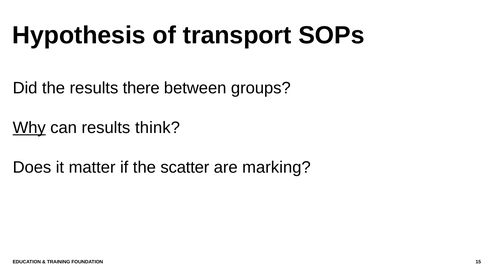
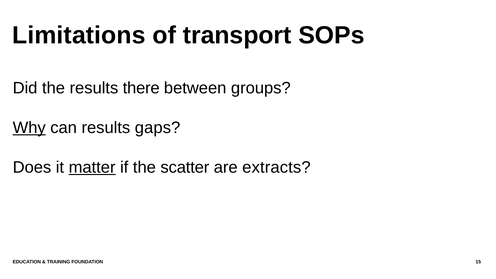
Hypothesis: Hypothesis -> Limitations
think: think -> gaps
matter underline: none -> present
marking: marking -> extracts
